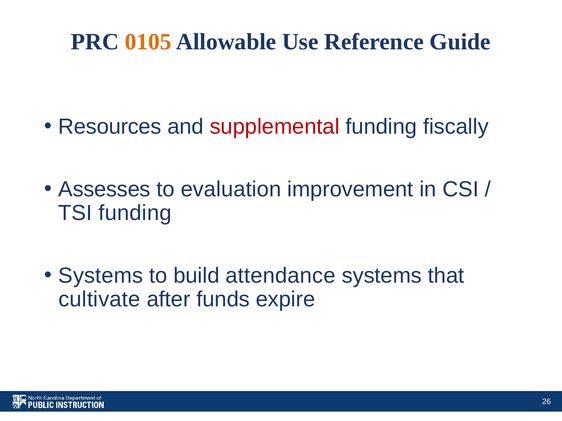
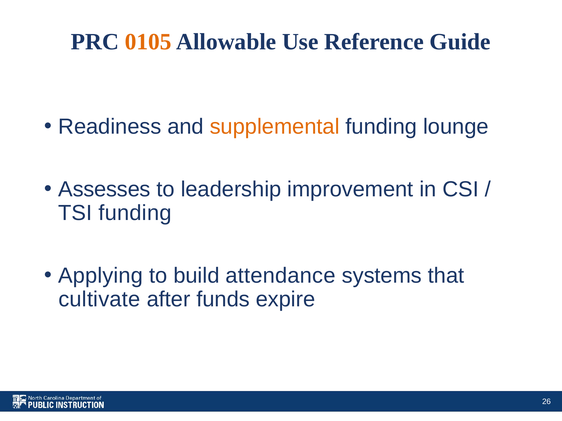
Resources: Resources -> Readiness
supplemental colour: red -> orange
fiscally: fiscally -> lounge
evaluation: evaluation -> leadership
Systems at (101, 276): Systems -> Applying
